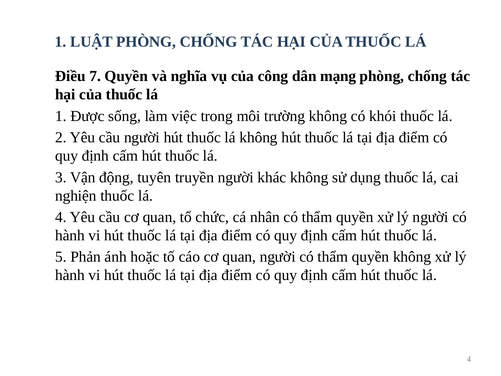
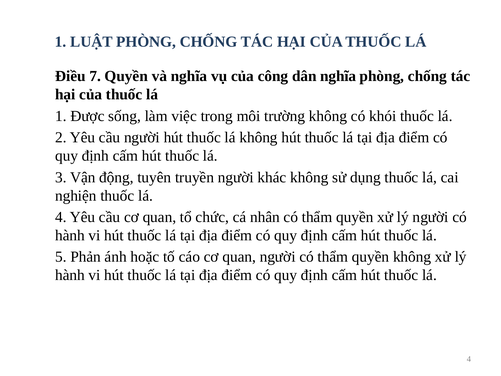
dân mạng: mạng -> nghĩa
